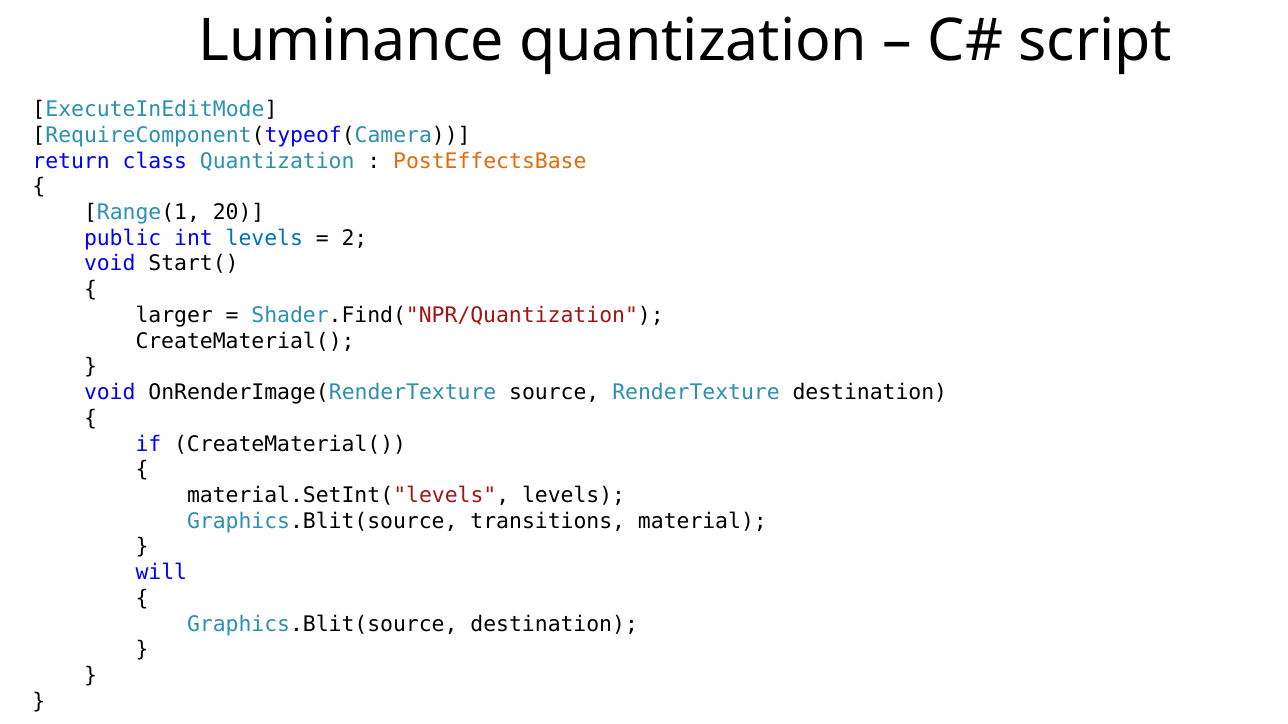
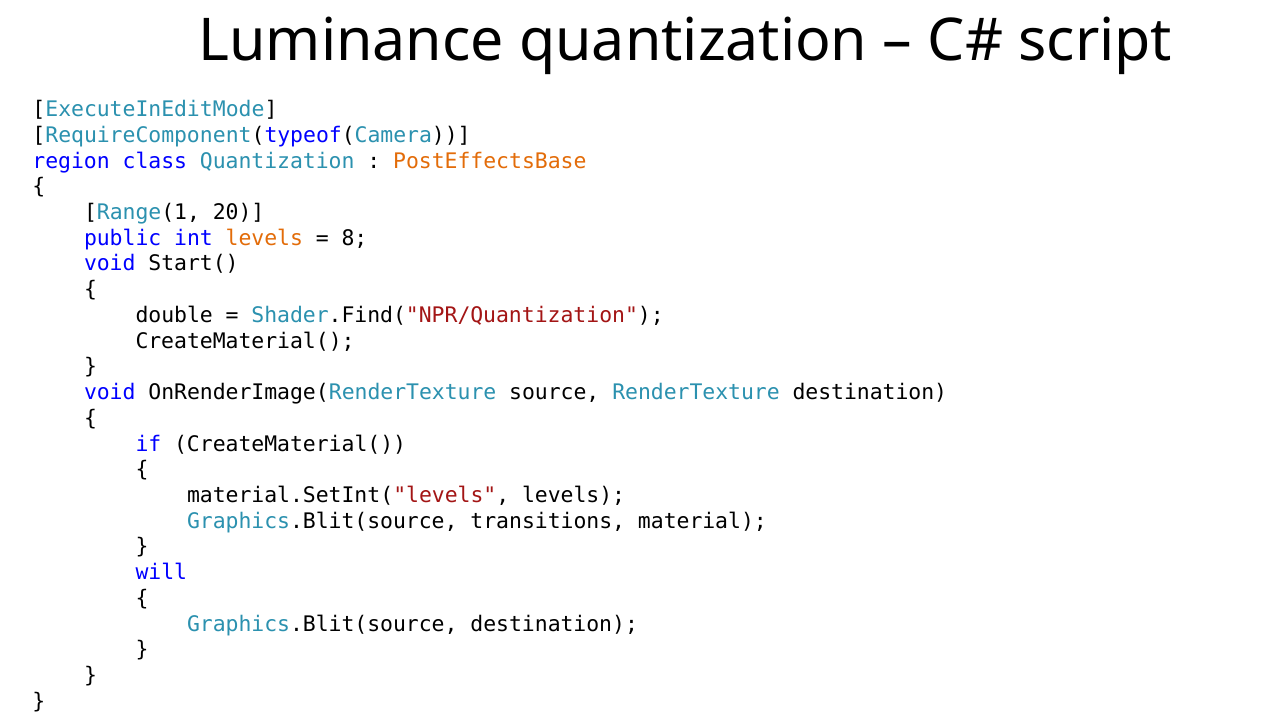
return: return -> region
levels at (264, 238) colour: blue -> orange
2: 2 -> 8
larger: larger -> double
